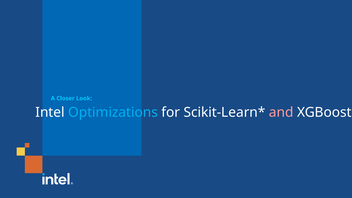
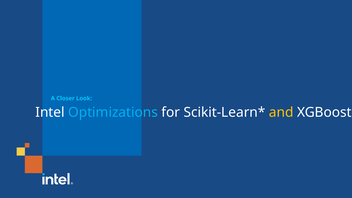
and colour: pink -> yellow
